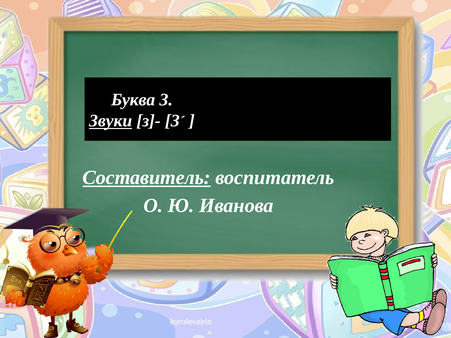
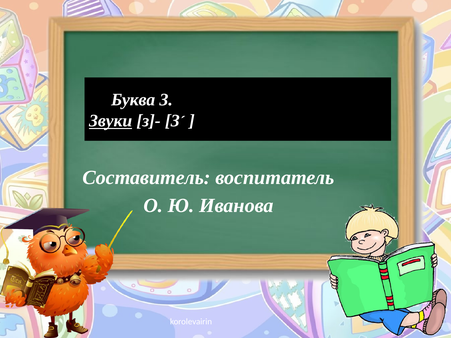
Составитель underline: present -> none
